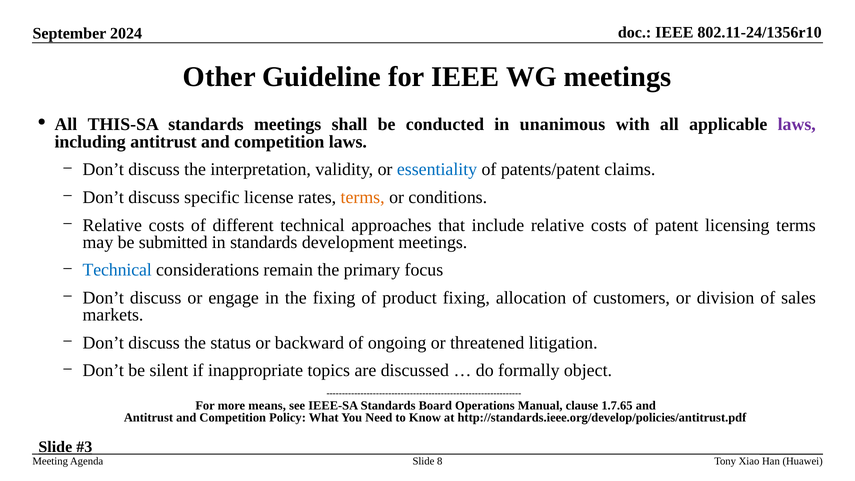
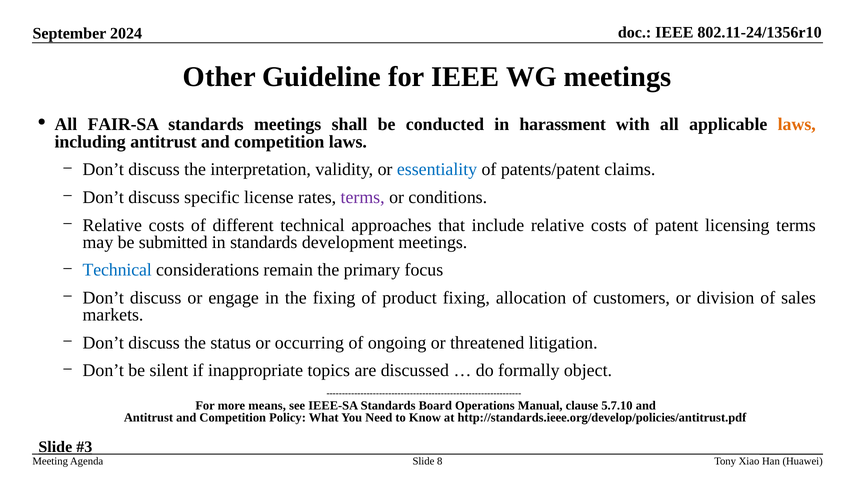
THIS-SA: THIS-SA -> FAIR-SA
unanimous: unanimous -> harassment
laws at (797, 125) colour: purple -> orange
terms at (363, 197) colour: orange -> purple
backward: backward -> occurring
1.7.65: 1.7.65 -> 5.7.10
